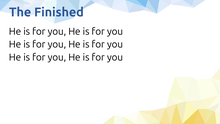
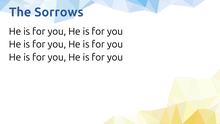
Finished: Finished -> Sorrows
